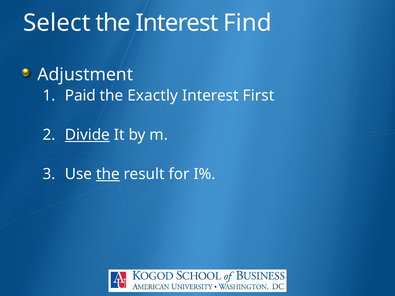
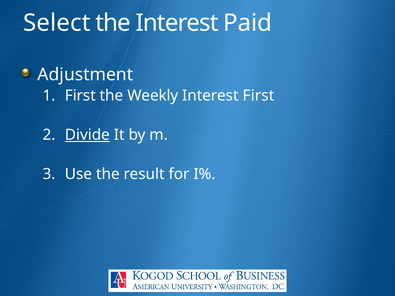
Find: Find -> Paid
Paid at (80, 96): Paid -> First
Exactly: Exactly -> Weekly
the at (108, 174) underline: present -> none
